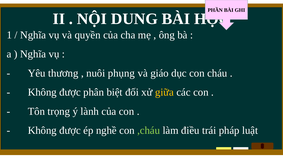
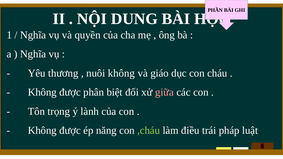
nuôi phụng: phụng -> không
giữa colour: yellow -> pink
nghề: nghề -> năng
